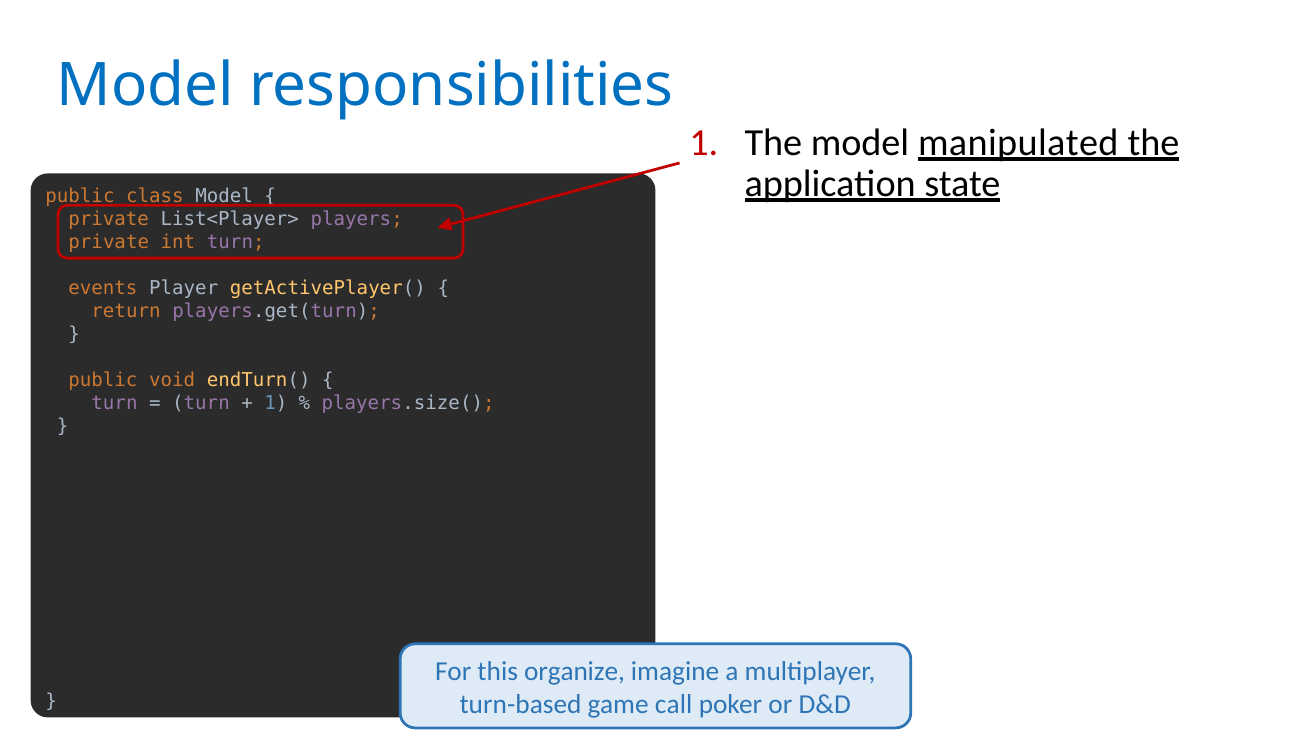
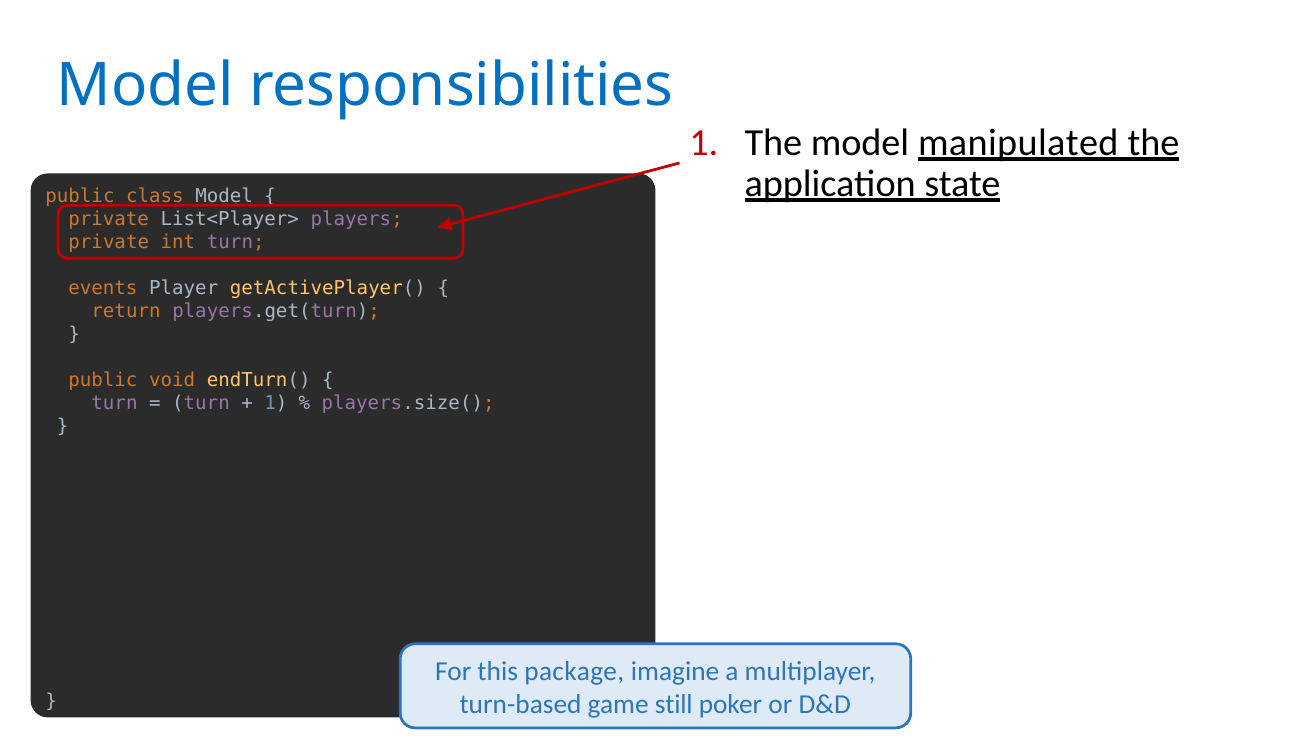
organize: organize -> package
call: call -> still
